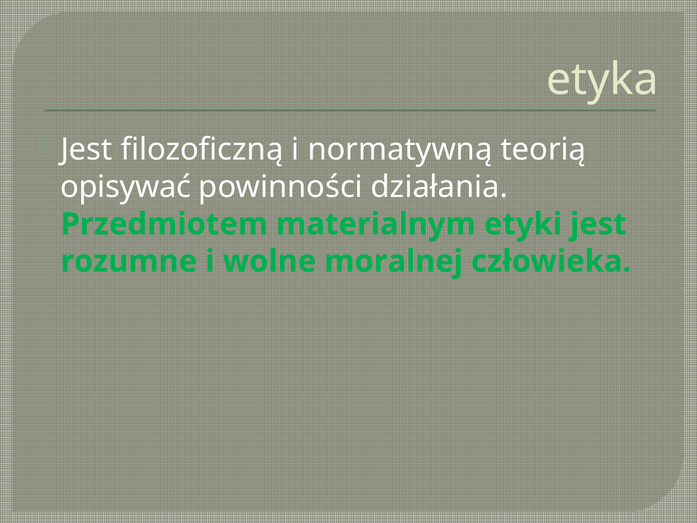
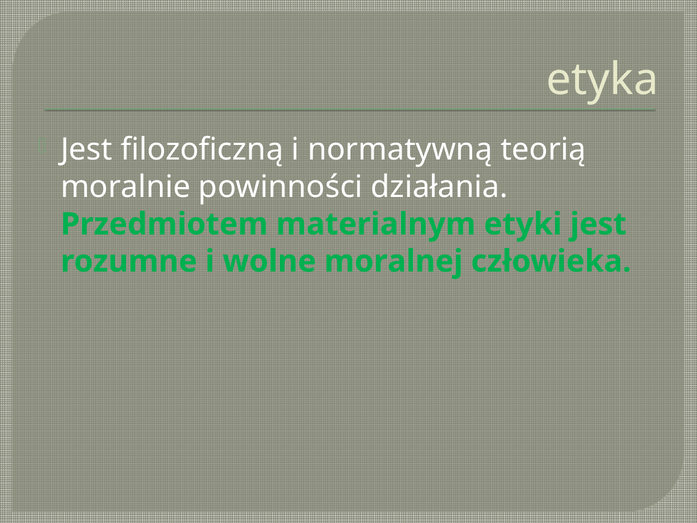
opisywać: opisywać -> moralnie
